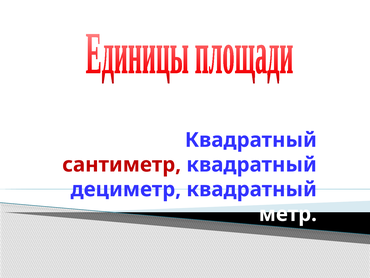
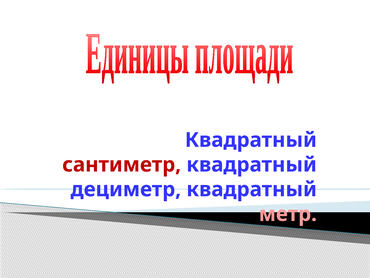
метр colour: white -> pink
